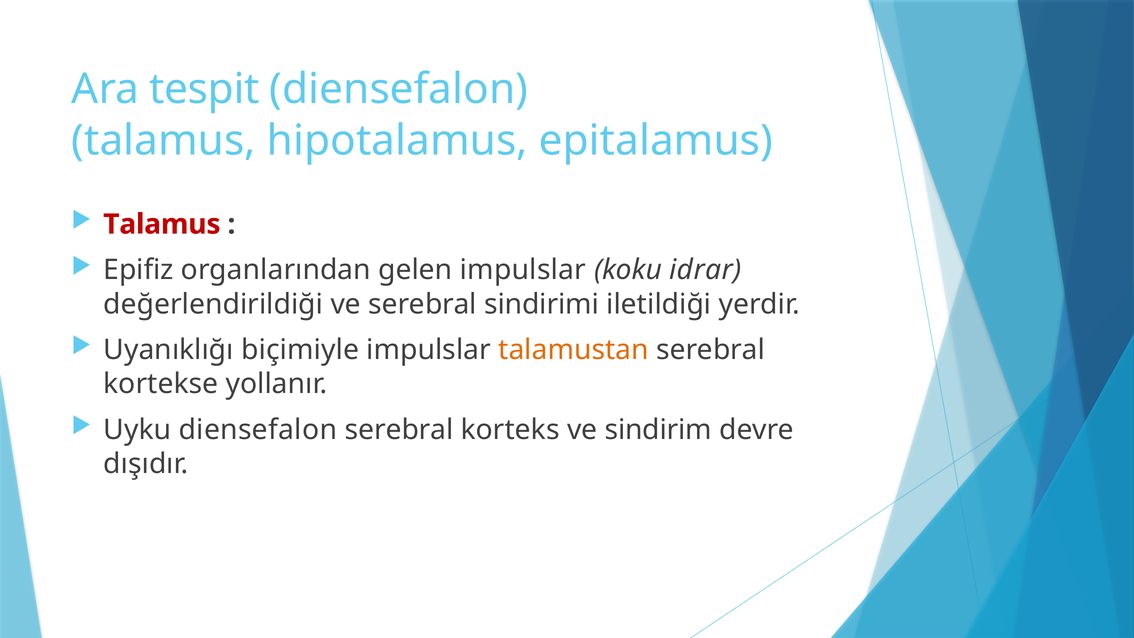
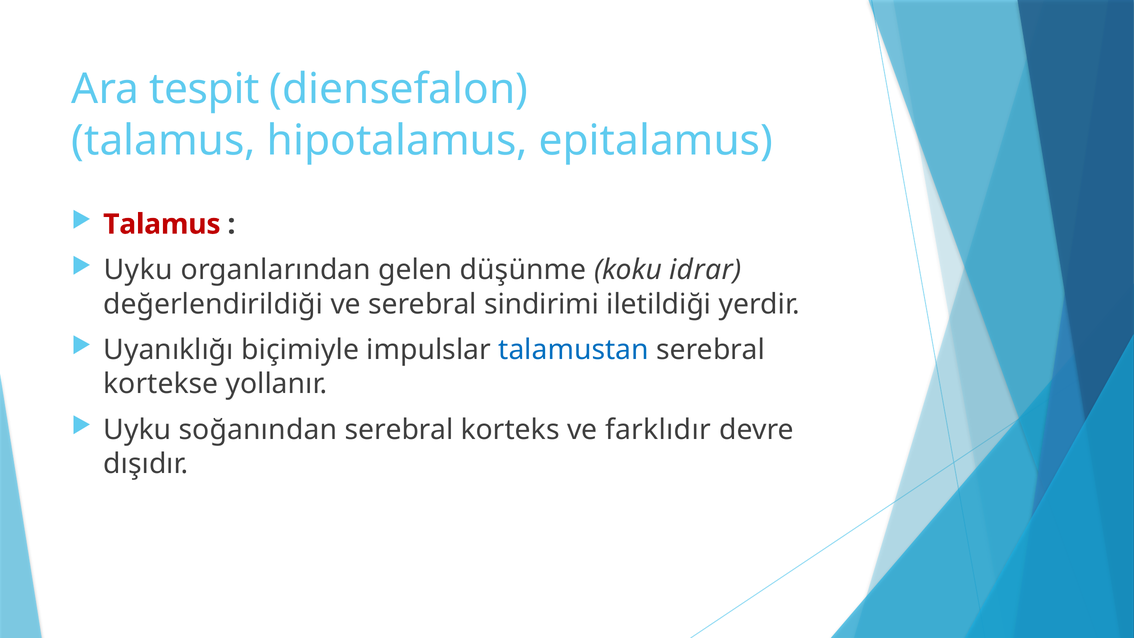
Epifiz at (139, 270): Epifiz -> Uyku
gelen impulslar: impulslar -> düşünme
talamustan colour: orange -> blue
Uyku diensefalon: diensefalon -> soğanından
sindirim: sindirim -> farklıdır
